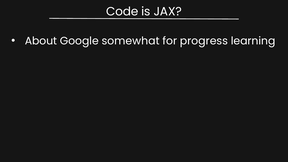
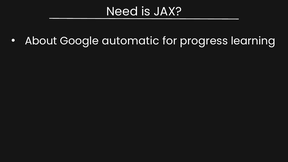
Code: Code -> Need
somewhat: somewhat -> automatic
